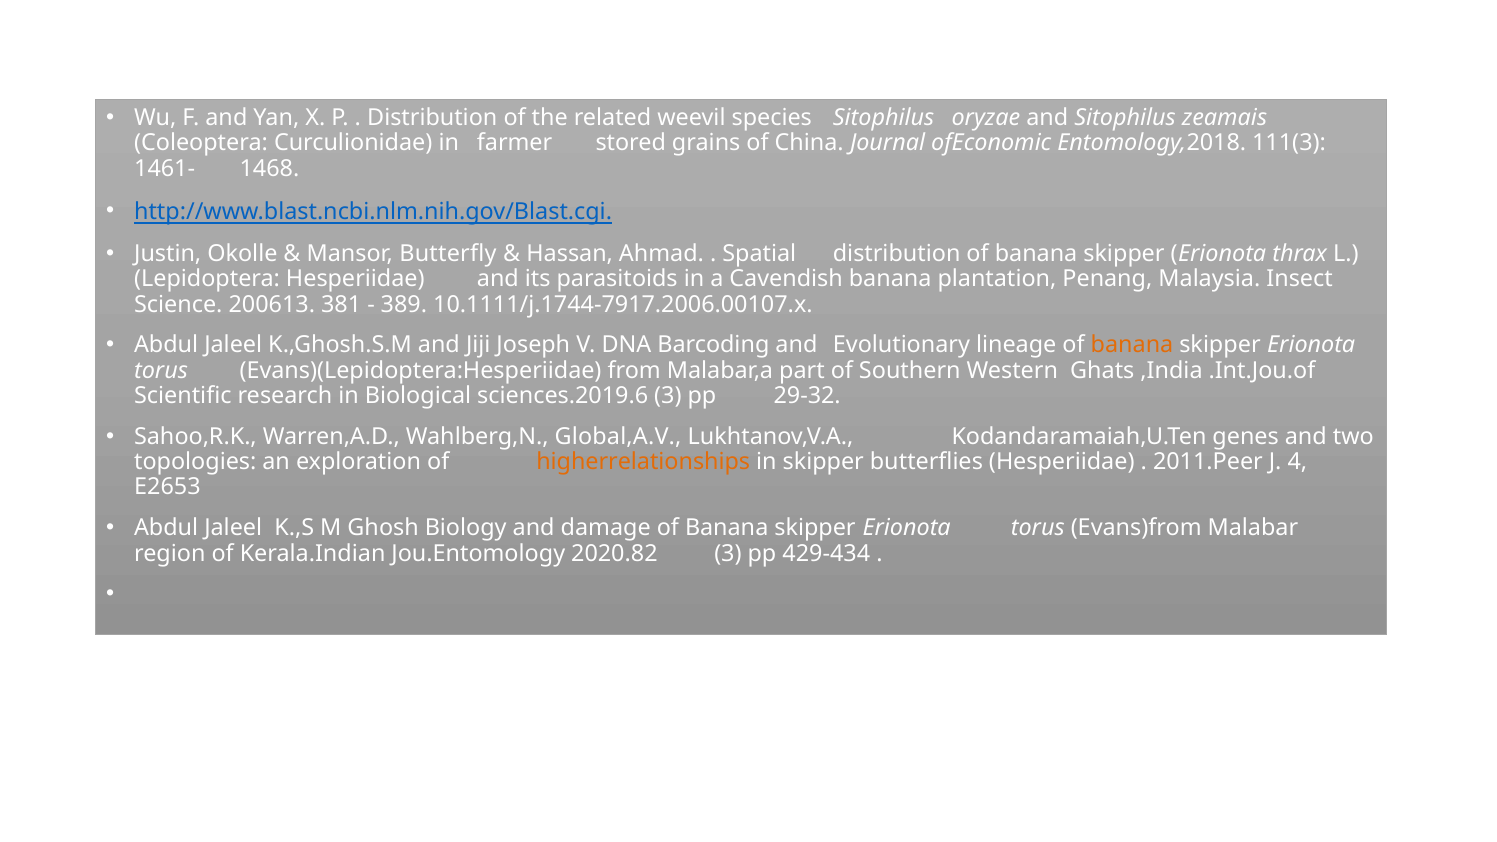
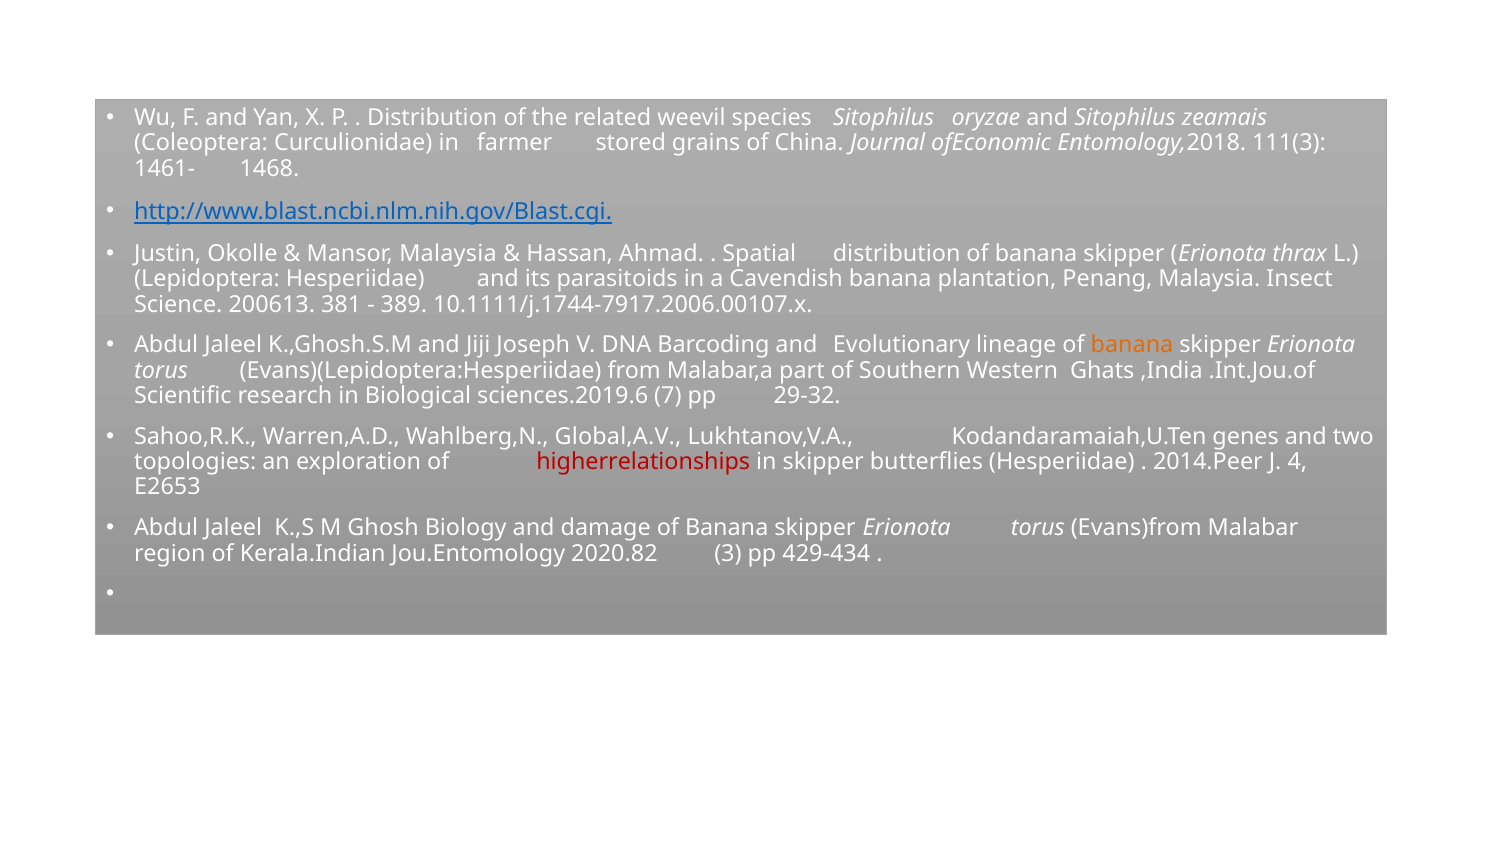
Mansor Butterfly: Butterfly -> Malaysia
sciences.2019.6 3: 3 -> 7
higherrelationships colour: orange -> red
2011.Peer: 2011.Peer -> 2014.Peer
